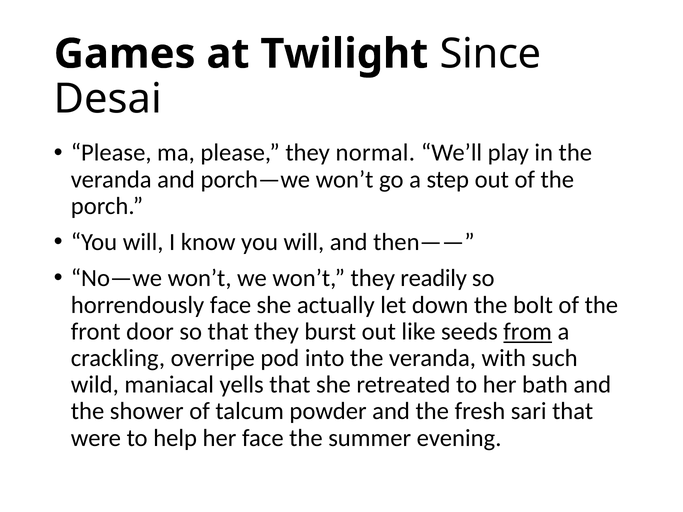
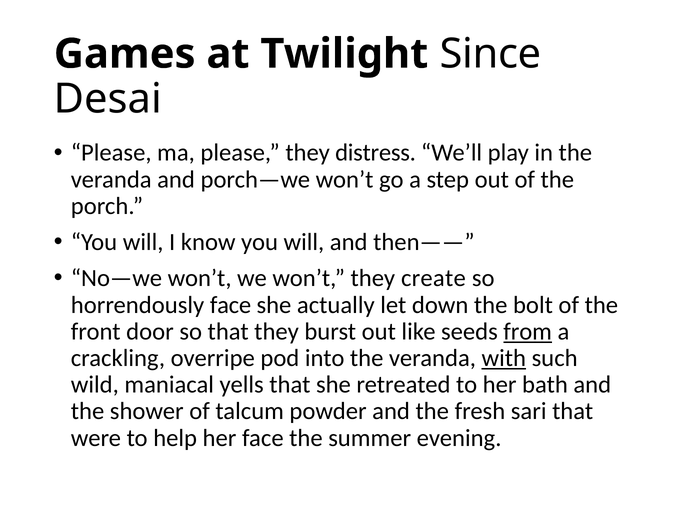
normal: normal -> distress
readily: readily -> create
with underline: none -> present
